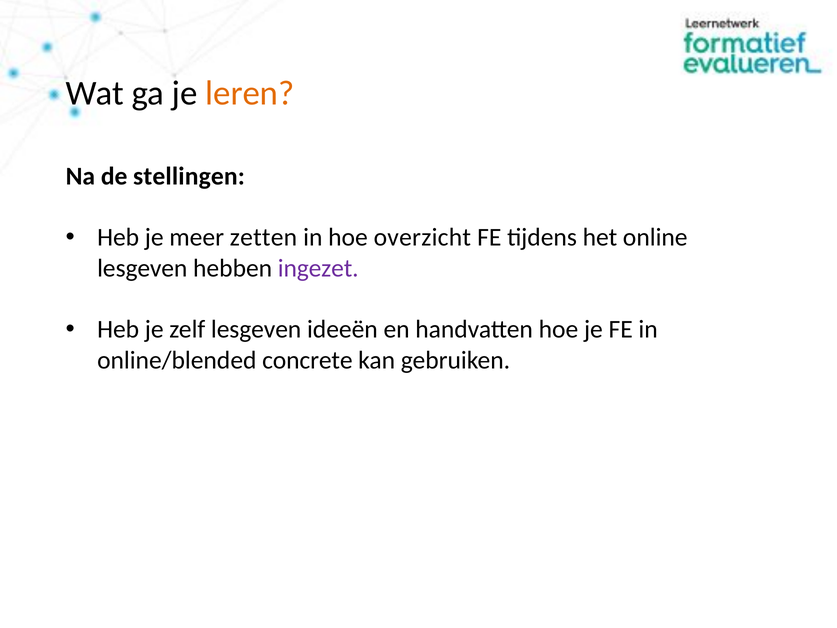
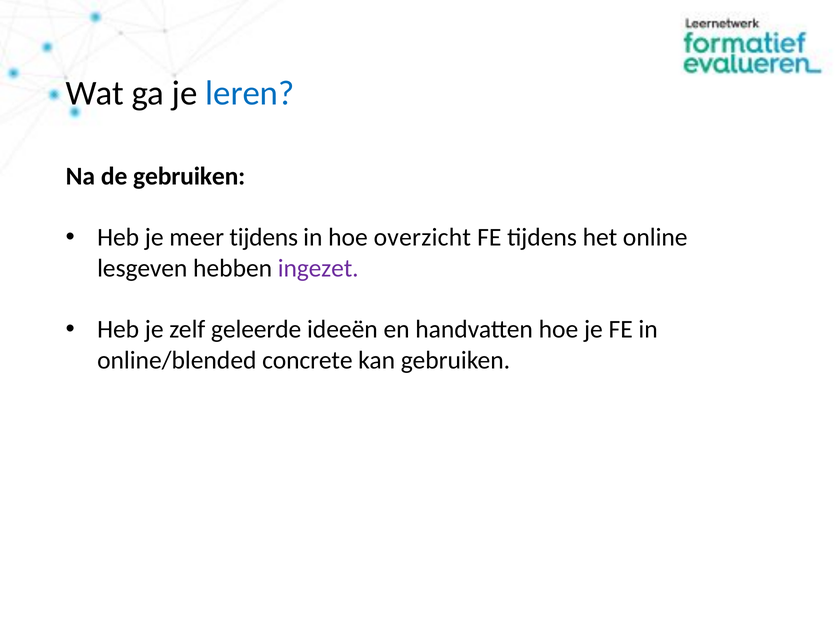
leren colour: orange -> blue
de stellingen: stellingen -> gebruiken
meer zetten: zetten -> tijdens
zelf lesgeven: lesgeven -> geleerde
